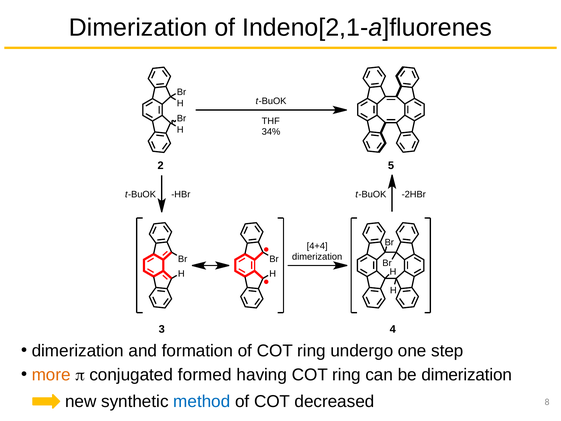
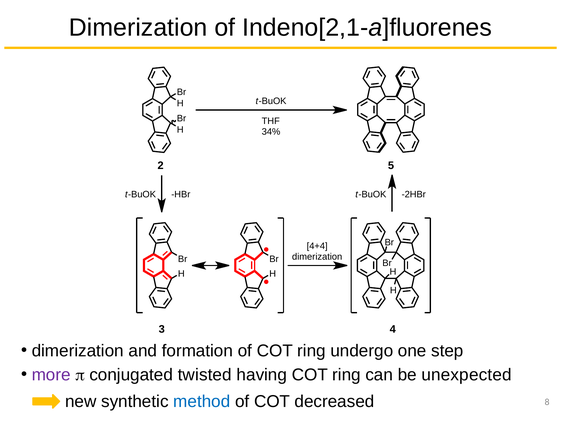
more colour: orange -> purple
formed: formed -> twisted
be dimerization: dimerization -> unexpected
